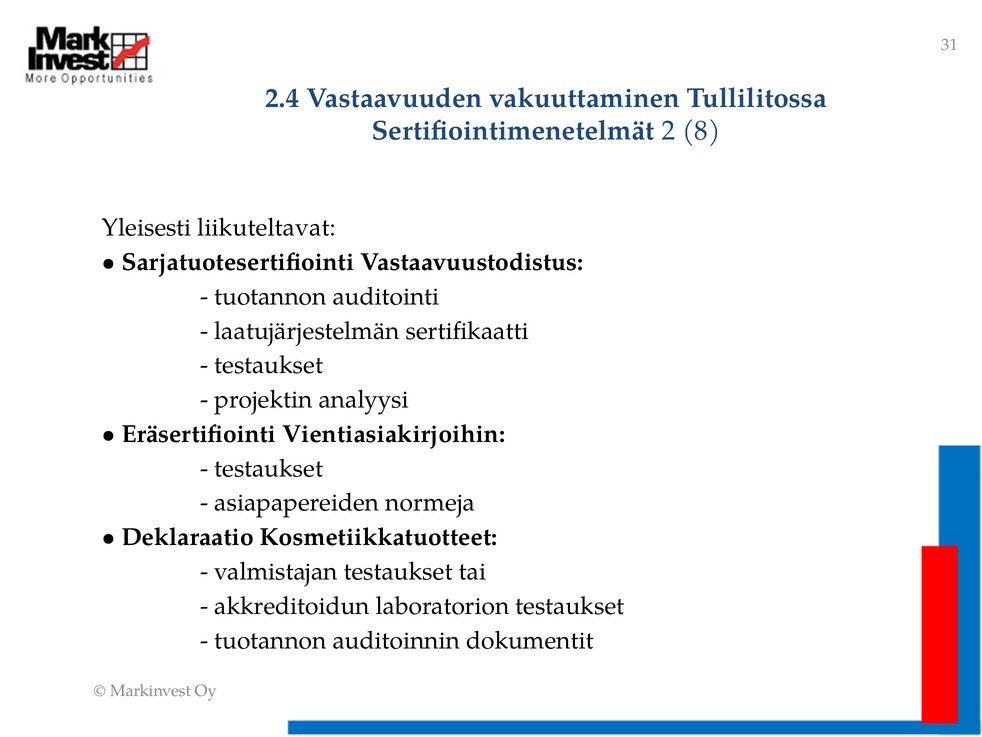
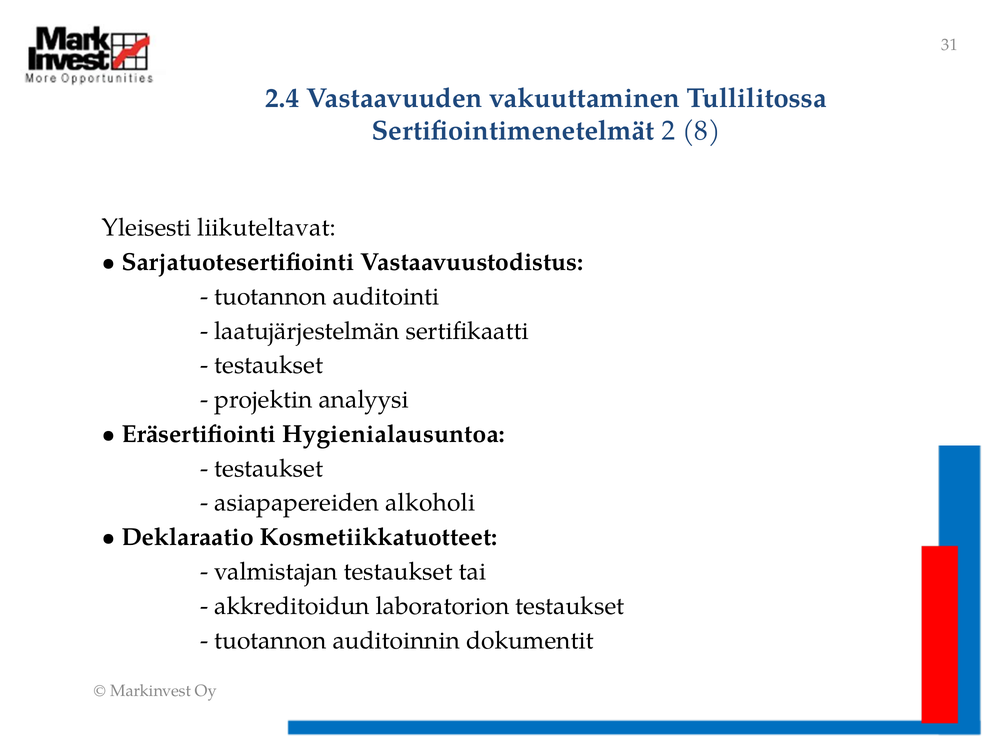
Vientiasiakirjoihin: Vientiasiakirjoihin -> Hygienialausuntoa
normeja: normeja -> alkoholi
